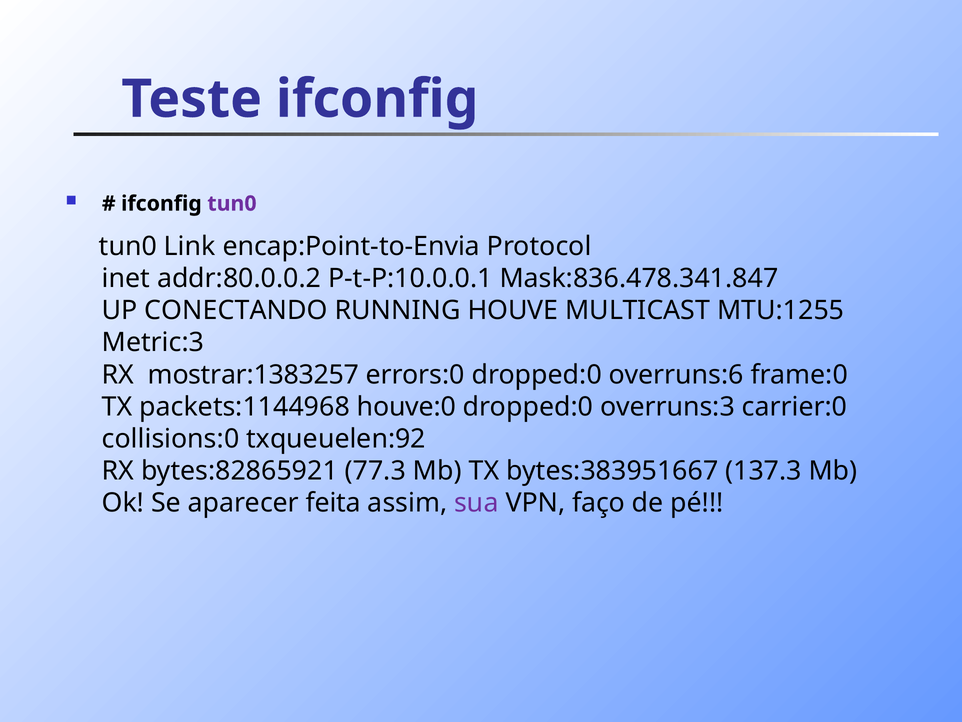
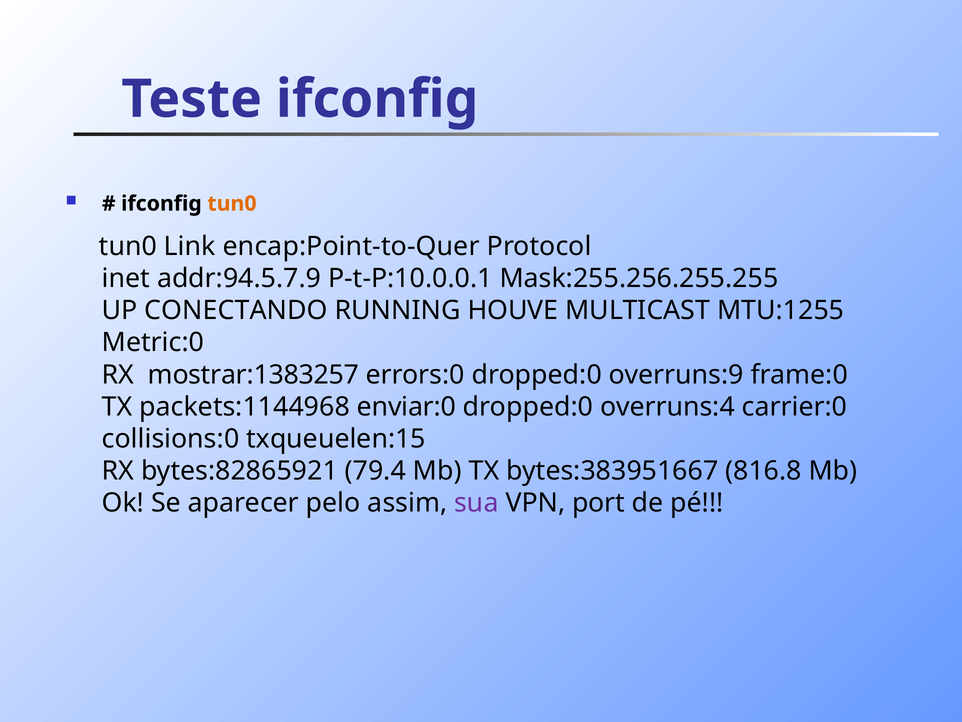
tun0 at (232, 203) colour: purple -> orange
encap:Point-to-Envia: encap:Point-to-Envia -> encap:Point-to-Quer
addr:80.0.0.2: addr:80.0.0.2 -> addr:94.5.7.9
Mask:836.478.341.847: Mask:836.478.341.847 -> Mask:255.256.255.255
Metric:3: Metric:3 -> Metric:0
overruns:6: overruns:6 -> overruns:9
houve:0: houve:0 -> enviar:0
overruns:3: overruns:3 -> overruns:4
txqueuelen:92: txqueuelen:92 -> txqueuelen:15
77.3: 77.3 -> 79.4
137.3: 137.3 -> 816.8
feita: feita -> pelo
faço: faço -> port
